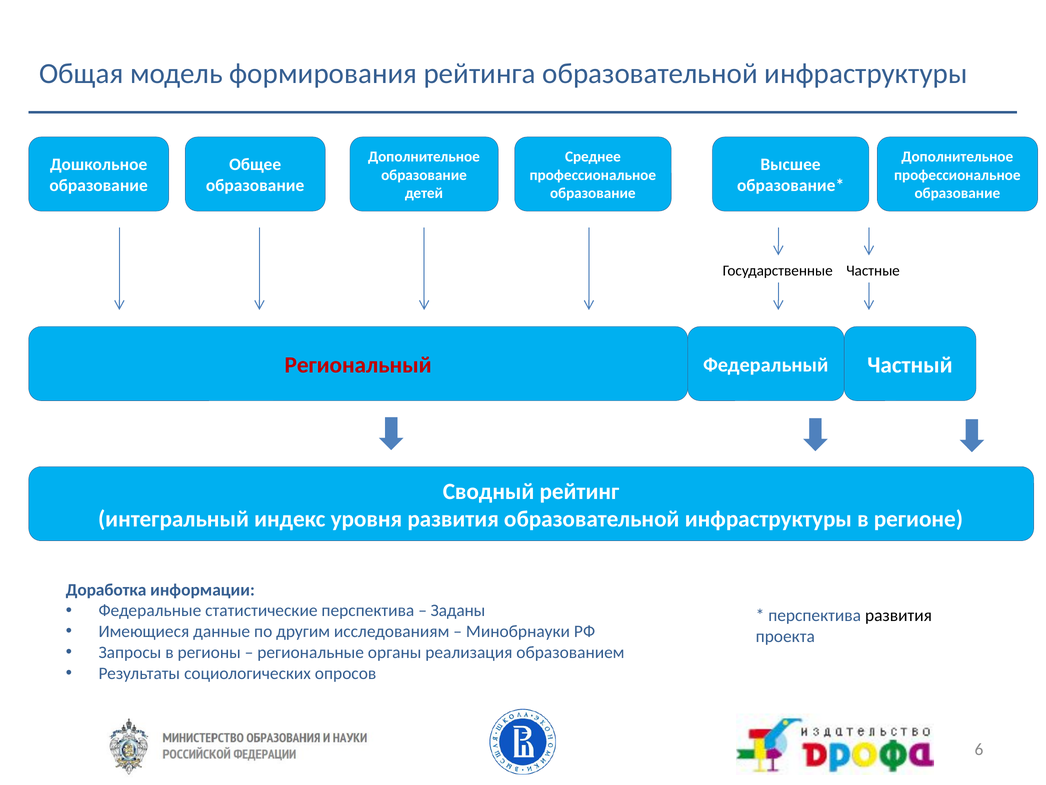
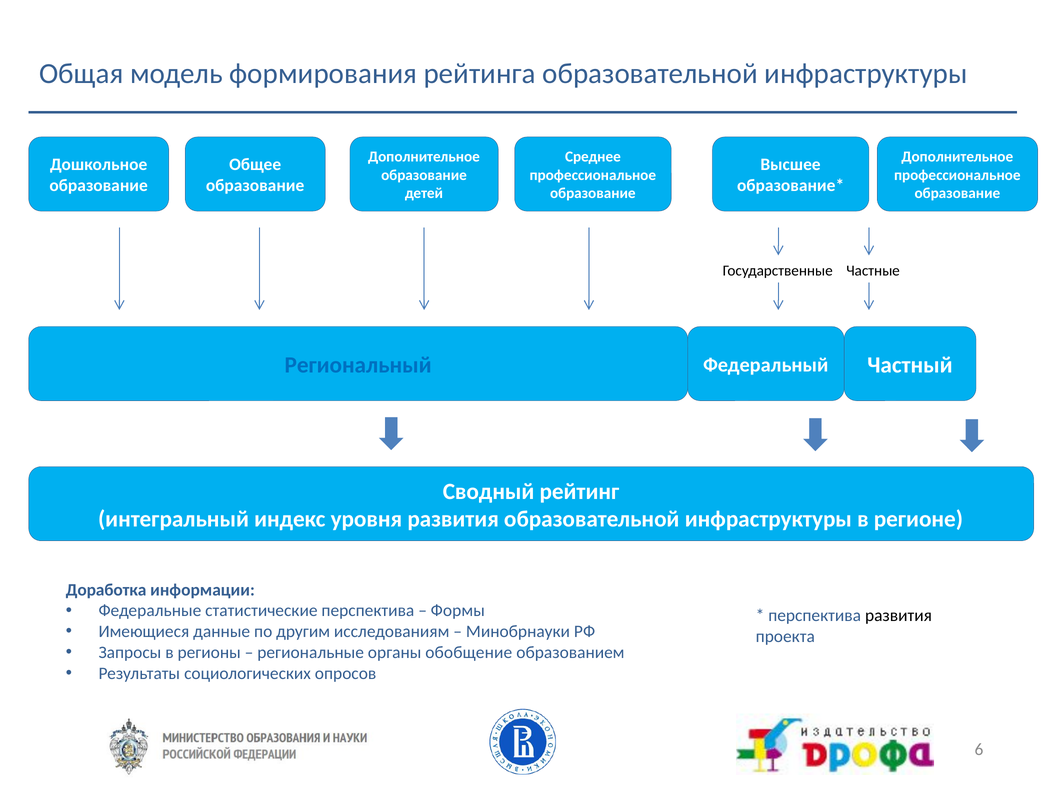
Региональный colour: red -> blue
Заданы: Заданы -> Формы
реализация: реализация -> обобщение
